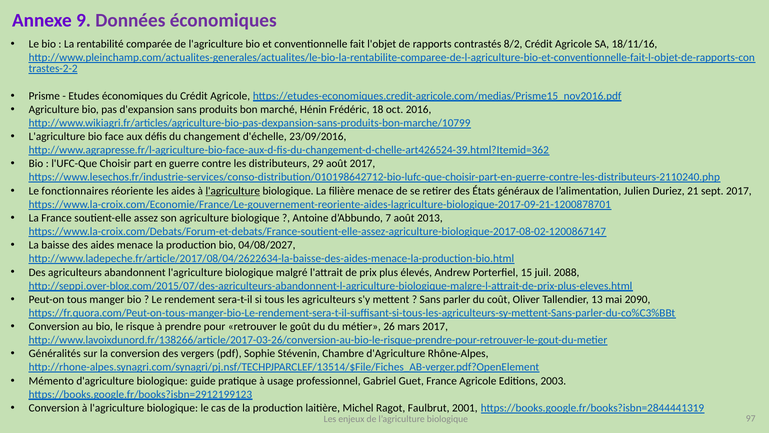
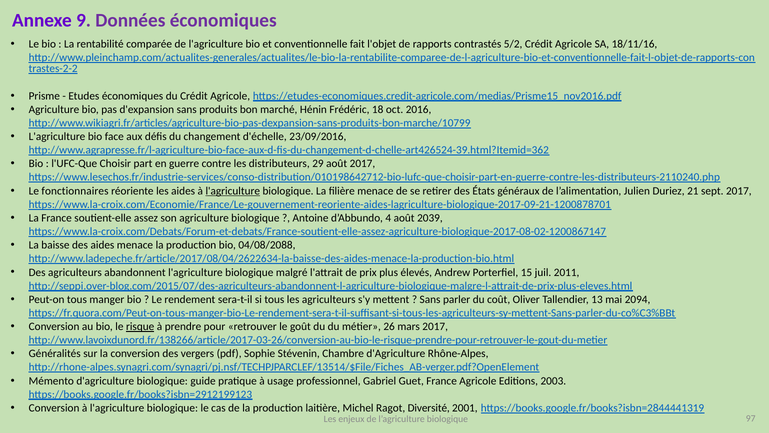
8/2: 8/2 -> 5/2
7: 7 -> 4
2013: 2013 -> 2039
04/08/2027: 04/08/2027 -> 04/08/2088
2088: 2088 -> 2011
2090: 2090 -> 2094
risque underline: none -> present
Faulbrut: Faulbrut -> Diversité
